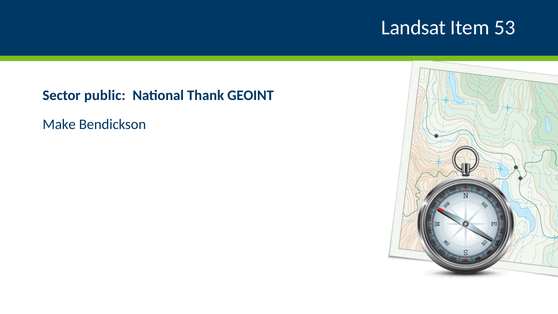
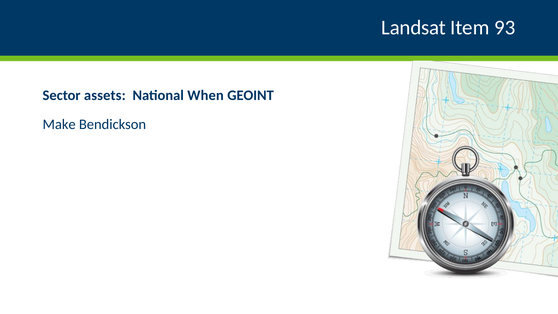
53: 53 -> 93
public: public -> assets
Thank: Thank -> When
